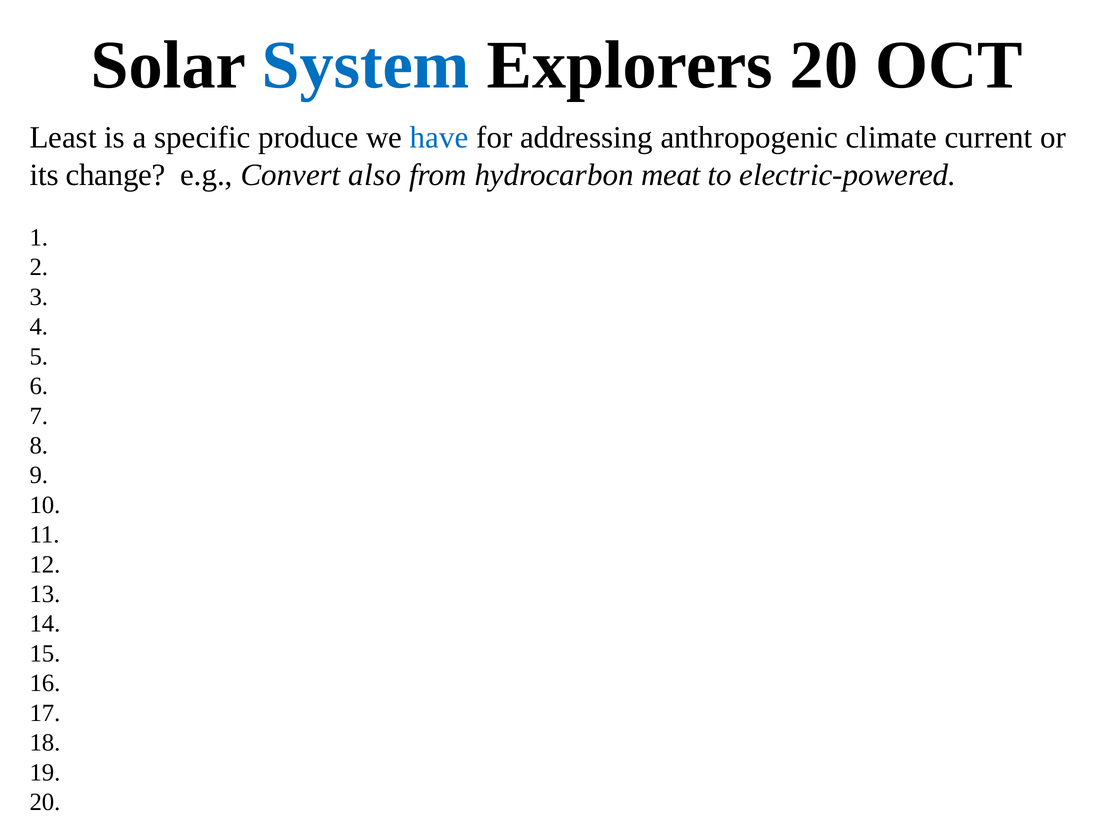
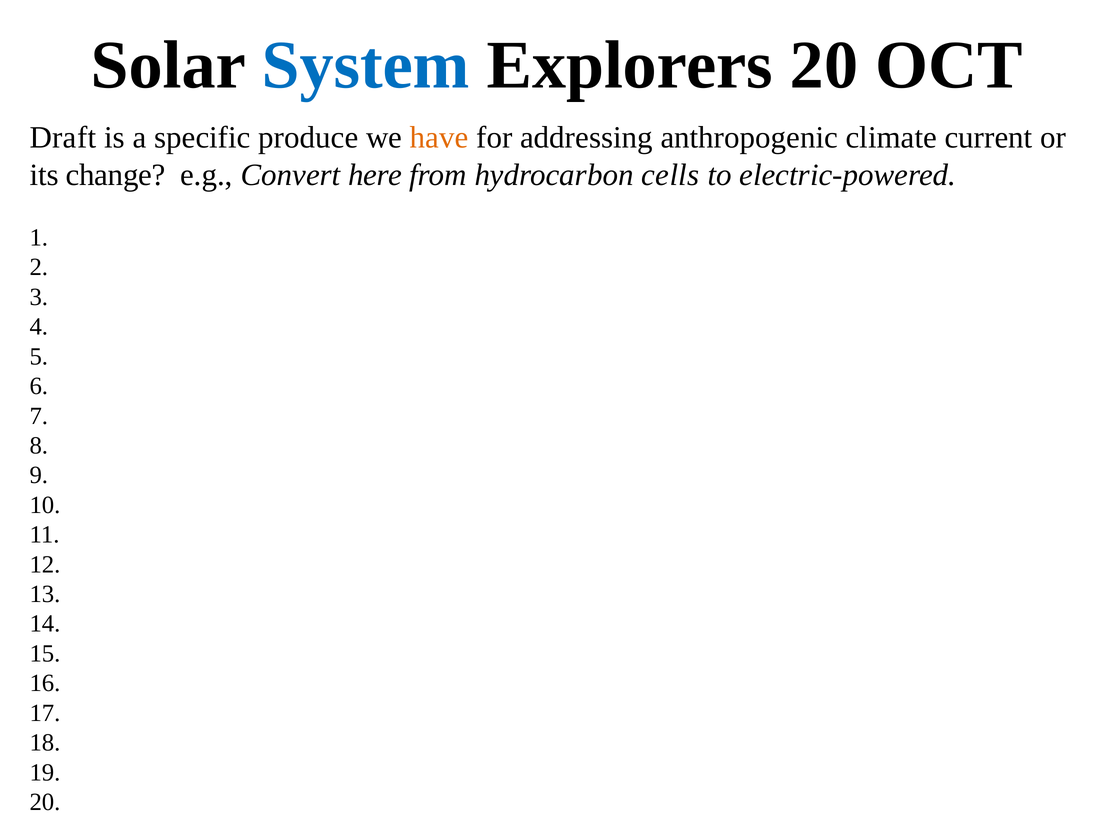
Least: Least -> Draft
have colour: blue -> orange
also: also -> here
meat: meat -> cells
